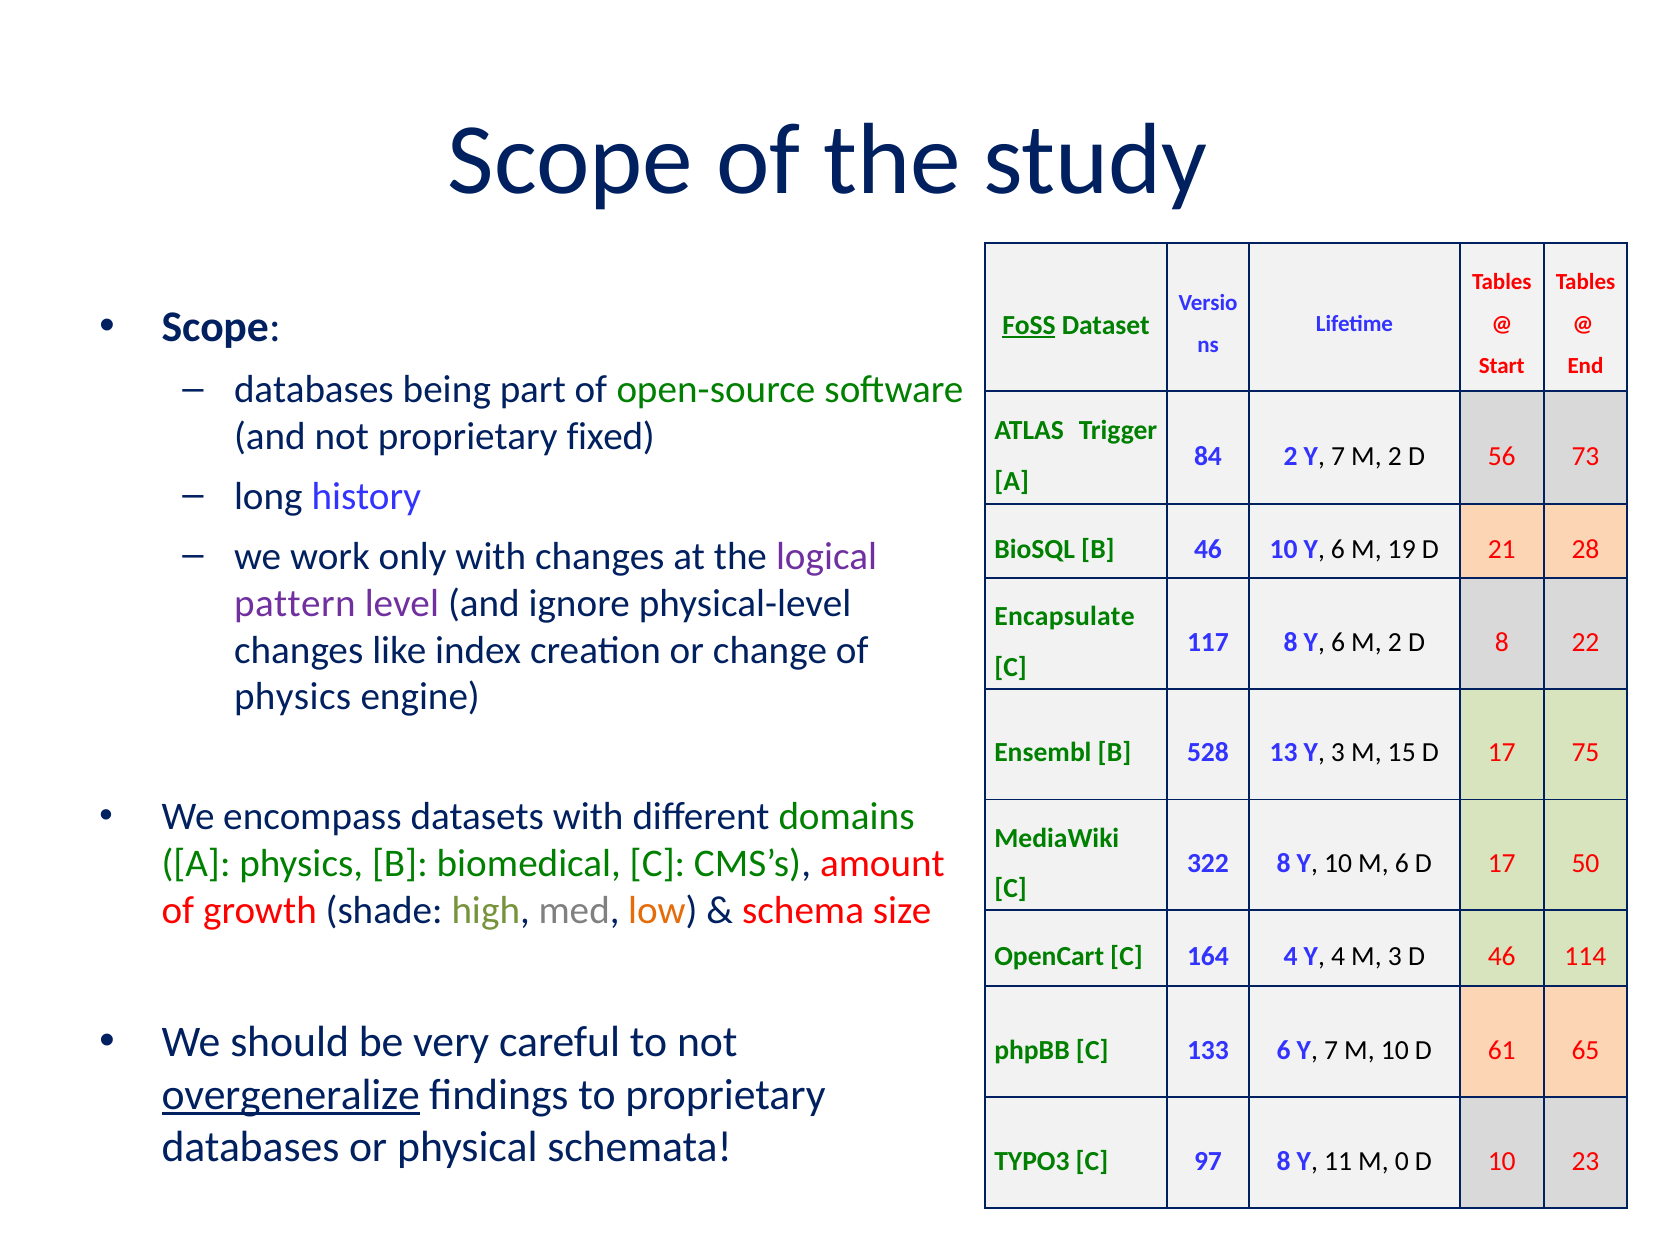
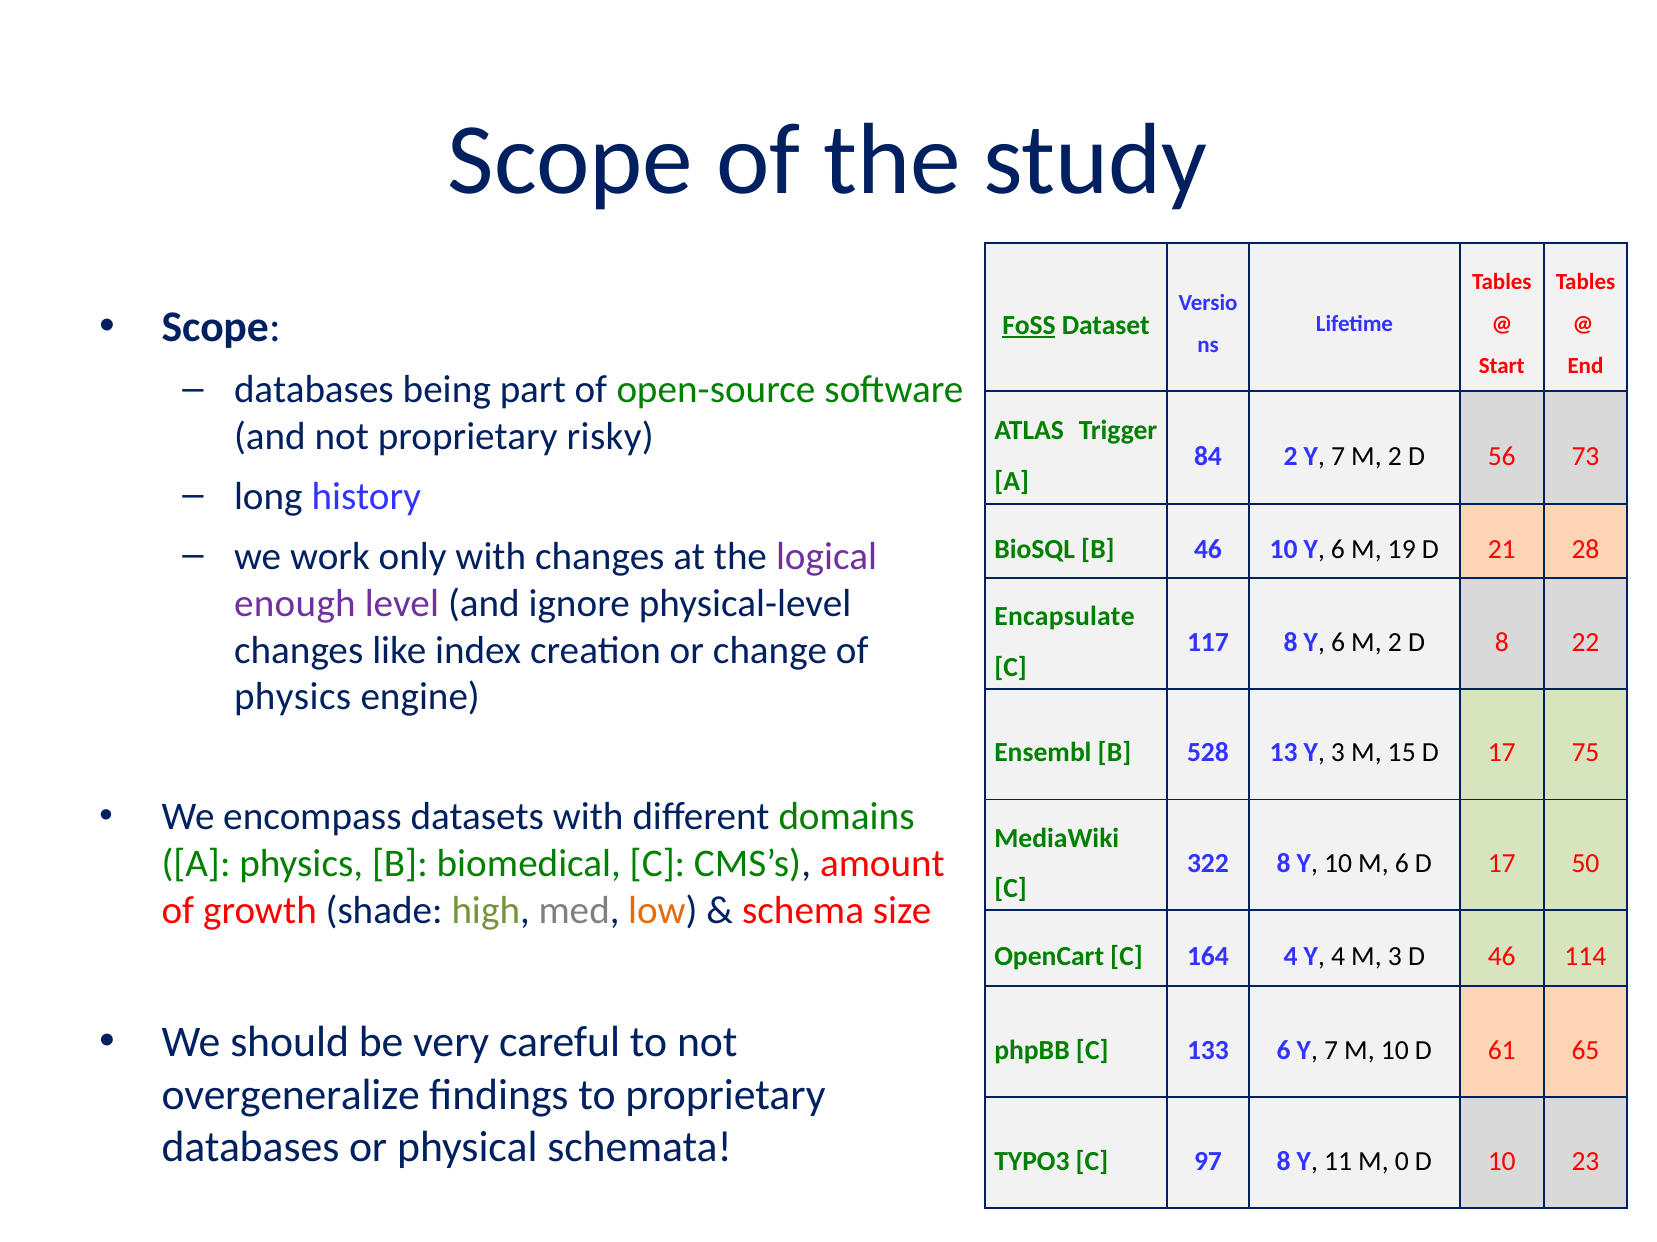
fixed: fixed -> risky
pattern: pattern -> enough
overgeneralize underline: present -> none
